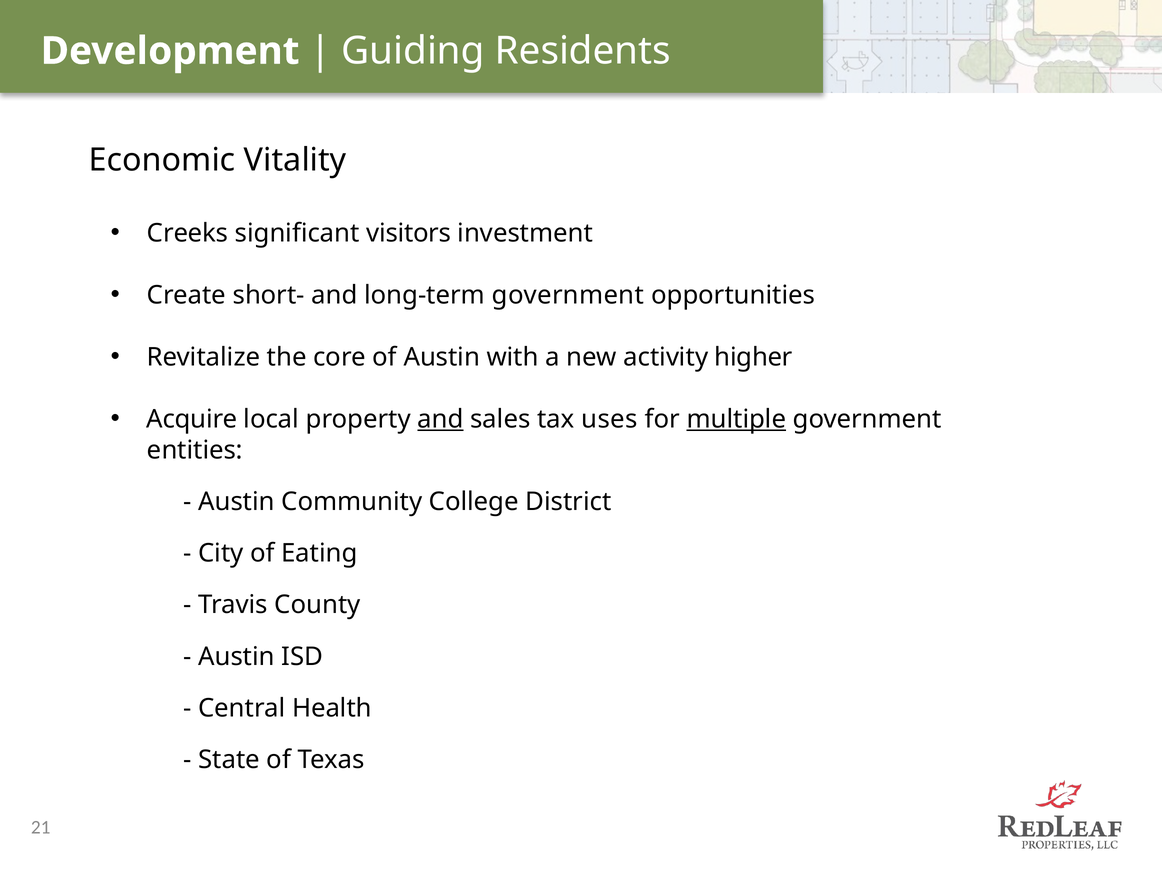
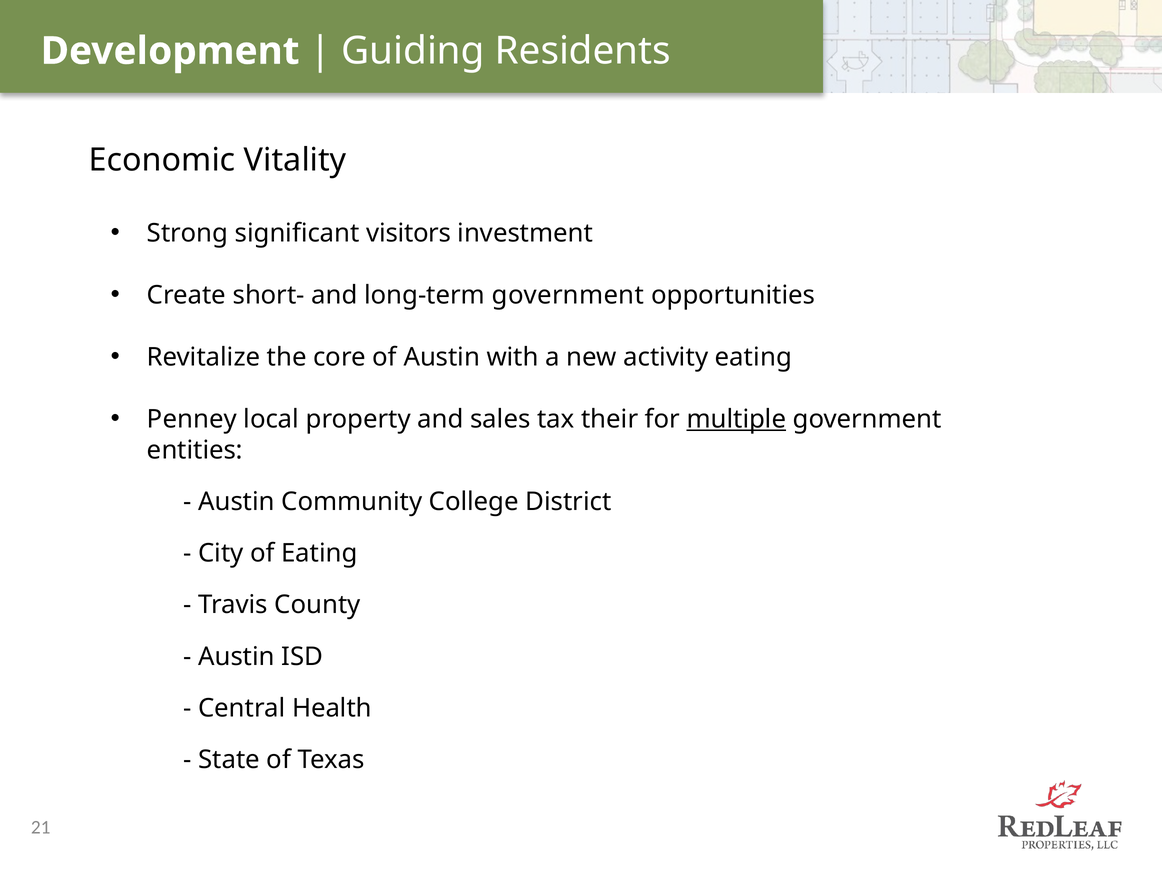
Creeks: Creeks -> Strong
activity higher: higher -> eating
Acquire: Acquire -> Penney
and at (440, 419) underline: present -> none
uses: uses -> their
